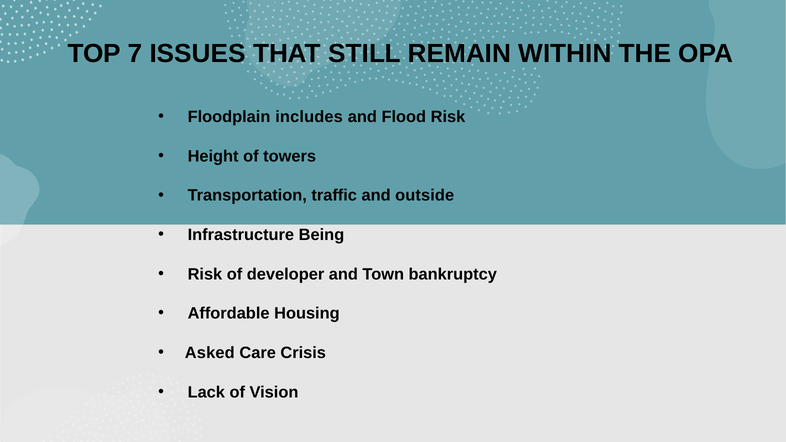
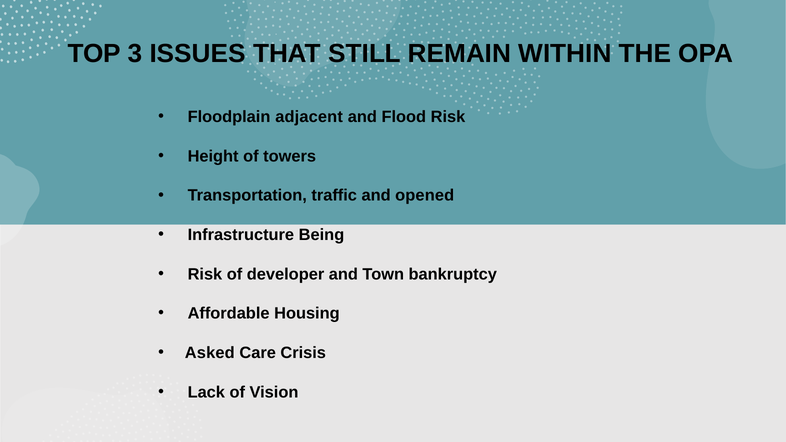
7: 7 -> 3
includes: includes -> adjacent
outside: outside -> opened
